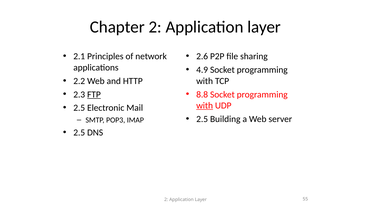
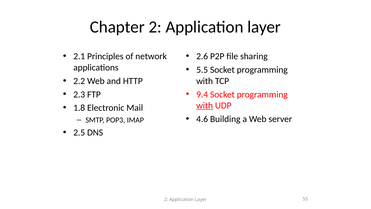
4.9: 4.9 -> 5.5
FTP underline: present -> none
8.8: 8.8 -> 9.4
2.5 at (79, 108): 2.5 -> 1.8
2.5 at (202, 119): 2.5 -> 4.6
